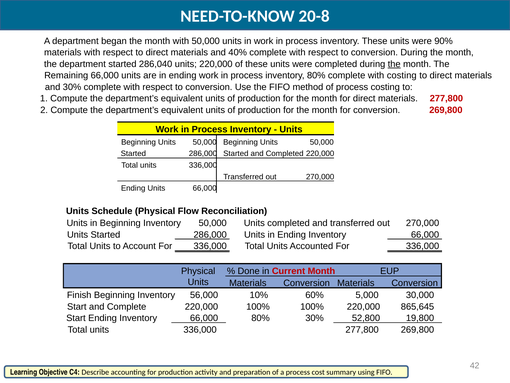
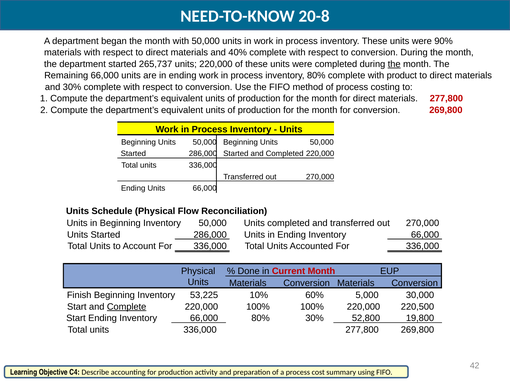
286,040: 286,040 -> 265,737
with costing: costing -> product
56,000: 56,000 -> 53,225
Complete at (127, 306) underline: none -> present
865,645: 865,645 -> 220,500
